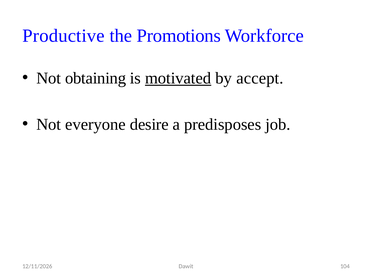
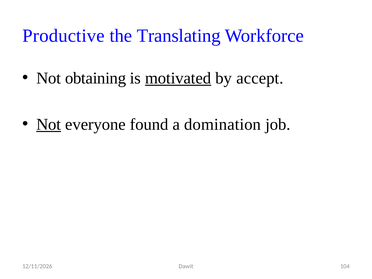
Promotions: Promotions -> Translating
Not at (49, 124) underline: none -> present
desire: desire -> found
predisposes: predisposes -> domination
